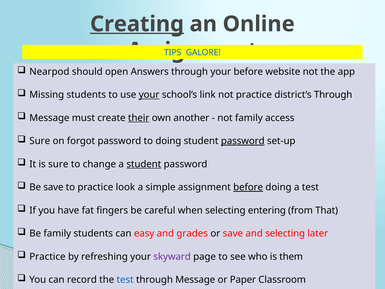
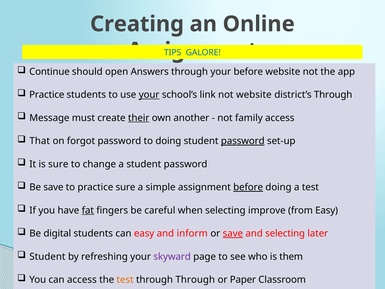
Creating underline: present -> none
Nearpod: Nearpod -> Continue
Missing at (47, 95): Missing -> Practice
not practice: practice -> website
Sure at (40, 141): Sure -> That
student at (144, 164) underline: present -> none
practice look: look -> sure
fat underline: none -> present
entering: entering -> improve
from That: That -> Easy
Be family: family -> digital
grades: grades -> inform
save at (233, 233) underline: none -> present
Practice at (47, 256): Practice -> Student
can record: record -> access
test at (125, 279) colour: blue -> orange
through Message: Message -> Through
